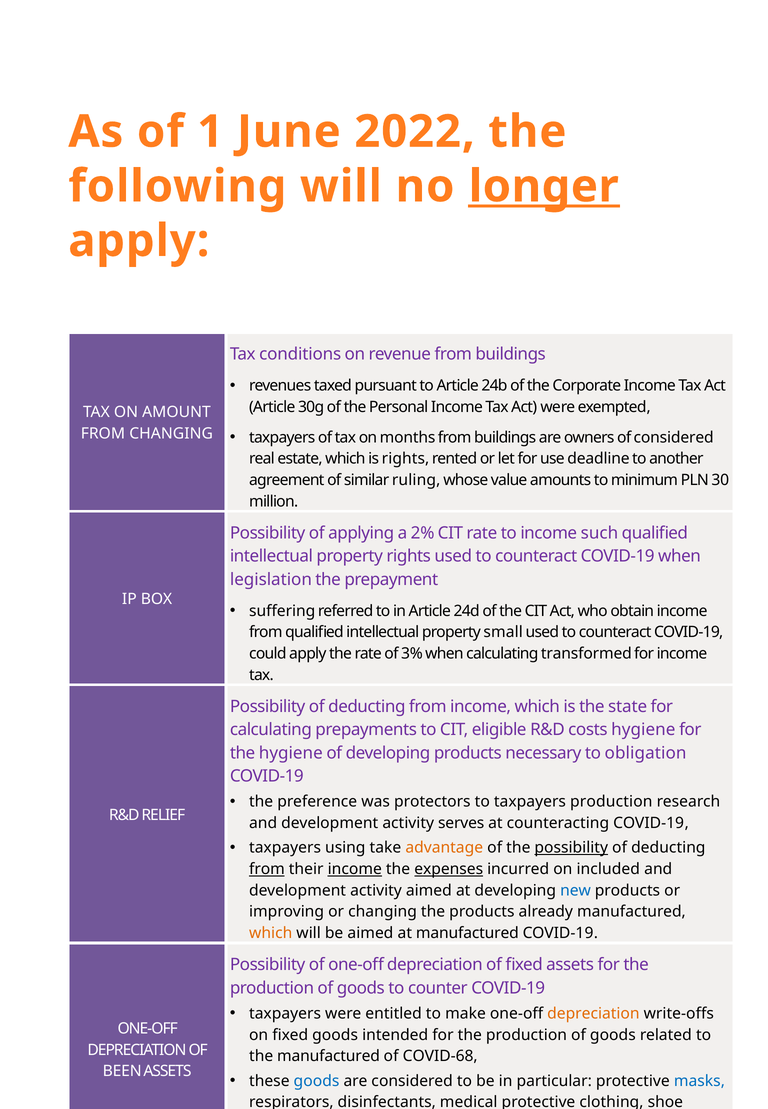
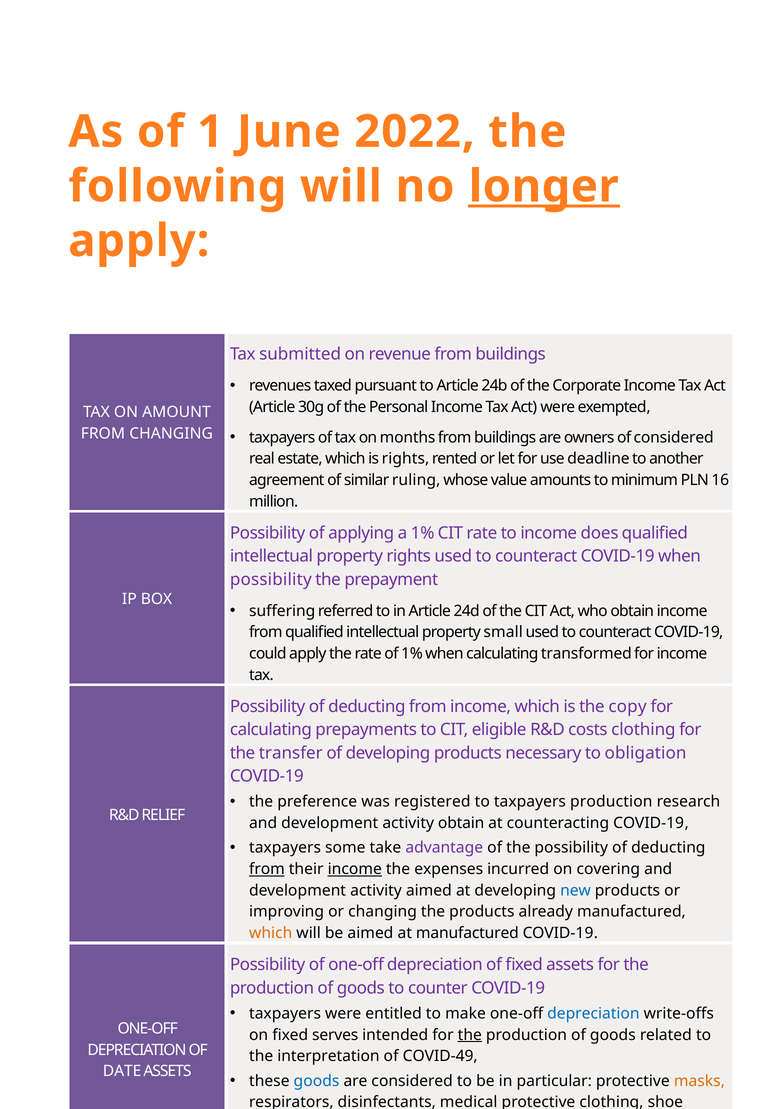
conditions: conditions -> submitted
30: 30 -> 16
a 2%: 2% -> 1%
such: such -> does
legislation at (271, 580): legislation -> possibility
of 3%: 3% -> 1%
state: state -> copy
costs hygiene: hygiene -> clothing
the hygiene: hygiene -> transfer
was protectors: protectors -> registered
activity serves: serves -> obtain
using: using -> some
advantage colour: orange -> purple
possibility at (571, 848) underline: present -> none
expenses underline: present -> none
included: included -> covering
depreciation at (593, 1014) colour: orange -> blue
fixed goods: goods -> serves
the at (470, 1035) underline: none -> present
the manufactured: manufactured -> interpretation
COVID-68: COVID-68 -> COVID-49
BEEN: BEEN -> DATE
masks colour: blue -> orange
